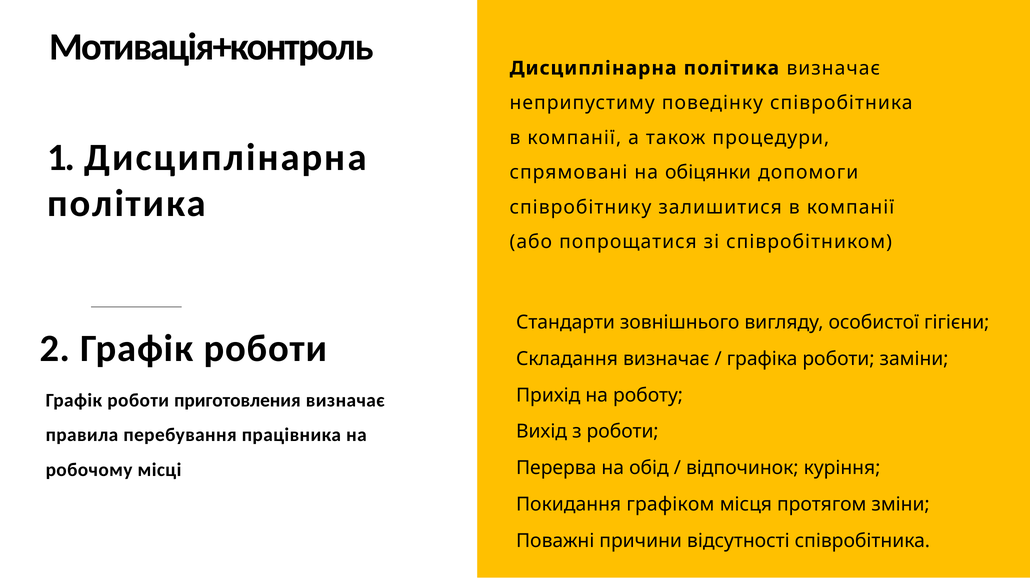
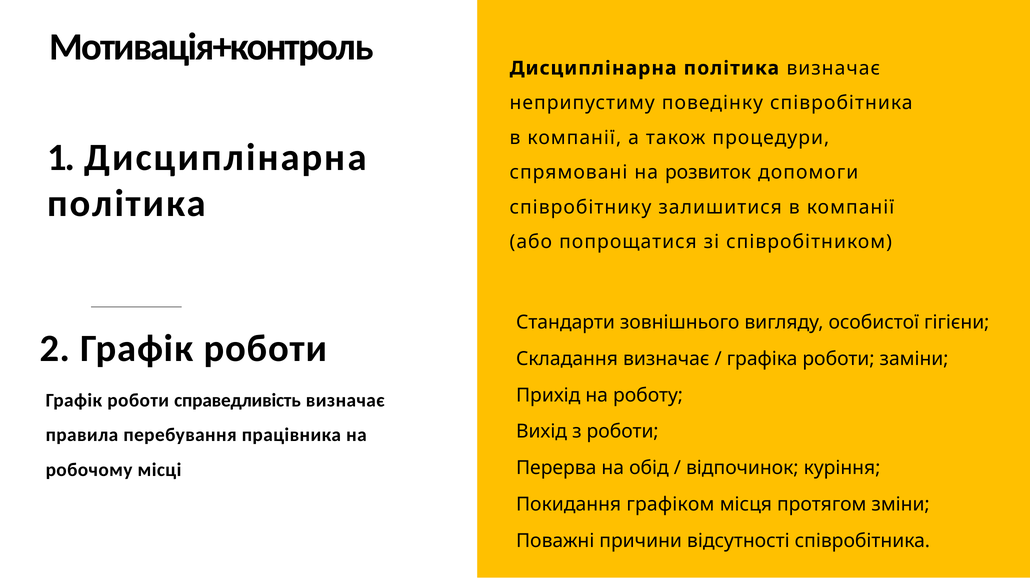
обіцянки: обіцянки -> розвиток
приготовления: приготовления -> справедливість
